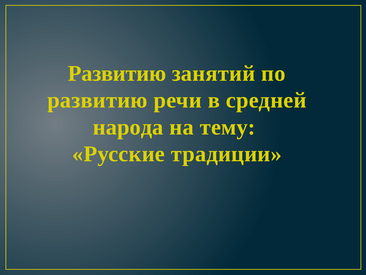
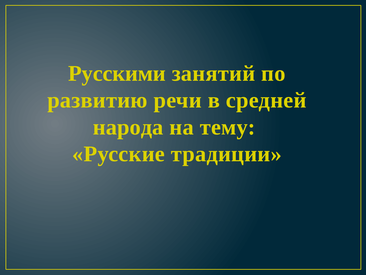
Развитию at (117, 73): Развитию -> Русскими
